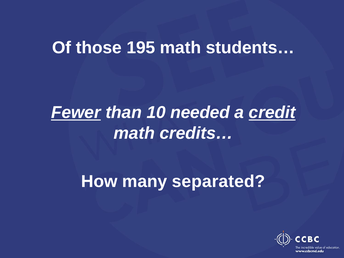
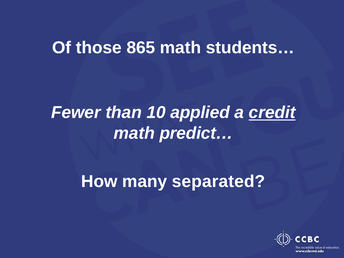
195: 195 -> 865
Fewer underline: present -> none
needed: needed -> applied
credits…: credits… -> predict…
